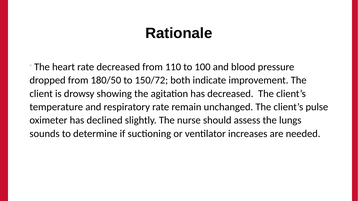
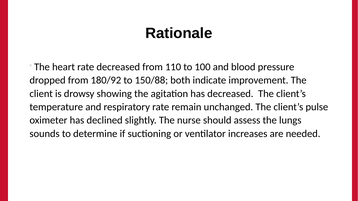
180/50: 180/50 -> 180/92
150/72: 150/72 -> 150/88
